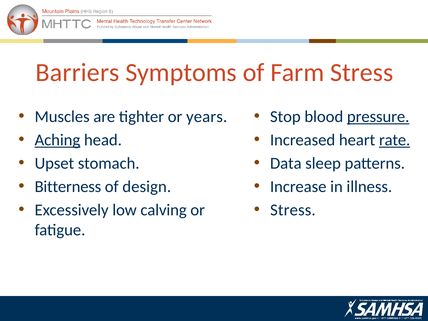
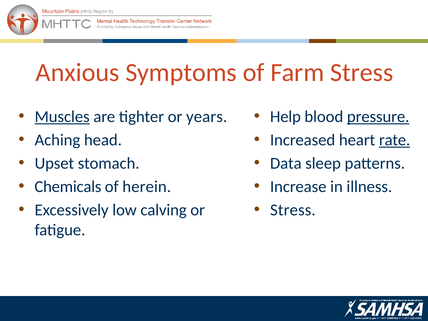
Barriers: Barriers -> Anxious
Stop: Stop -> Help
Muscles underline: none -> present
Aching underline: present -> none
Bitterness: Bitterness -> Chemicals
design: design -> herein
